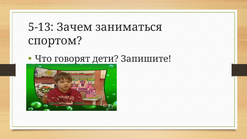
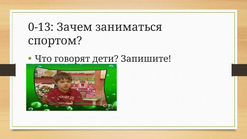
5-13: 5-13 -> 0-13
